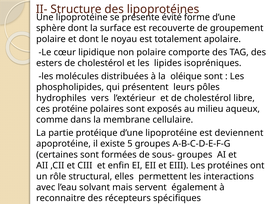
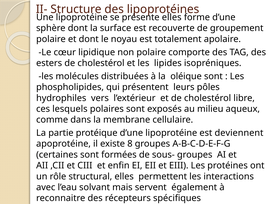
présente évité: évité -> elles
protéine: protéine -> lesquels
5: 5 -> 8
